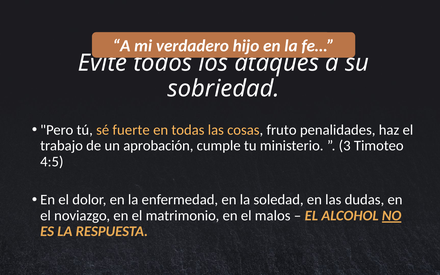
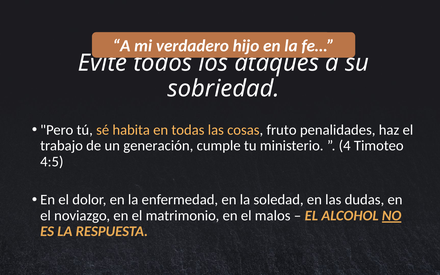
fuerte: fuerte -> habita
aprobación: aprobación -> generación
3: 3 -> 4
